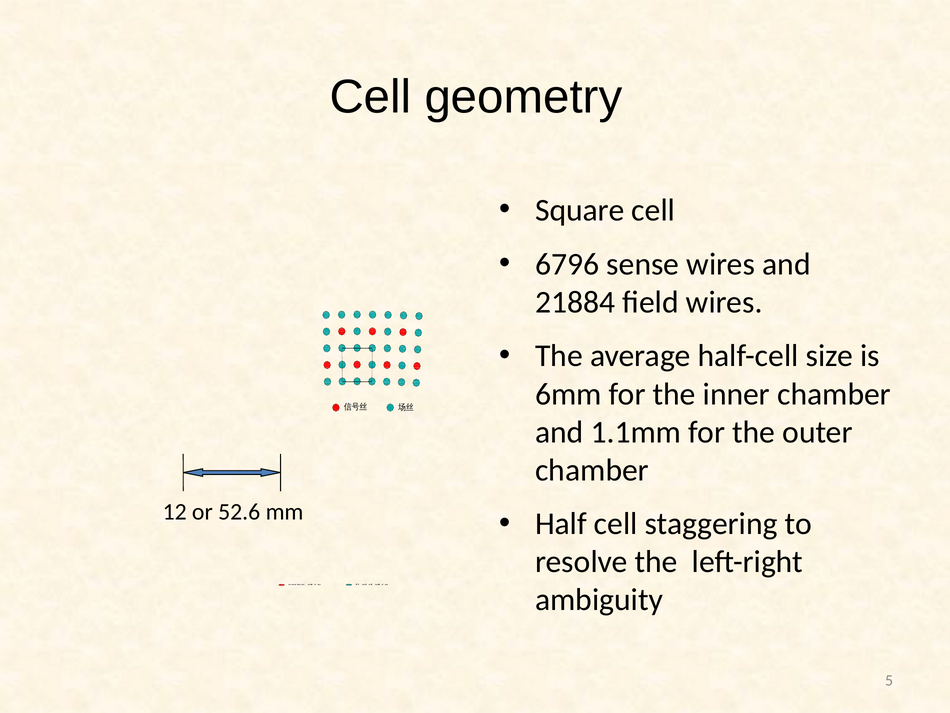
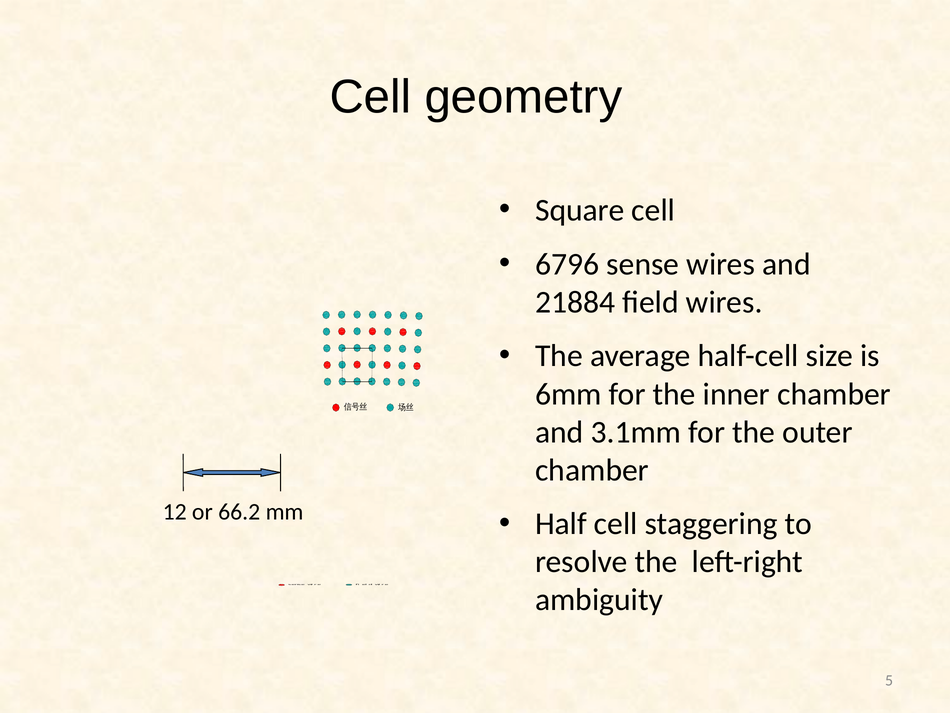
1.1mm: 1.1mm -> 3.1mm
52.6: 52.6 -> 66.2
